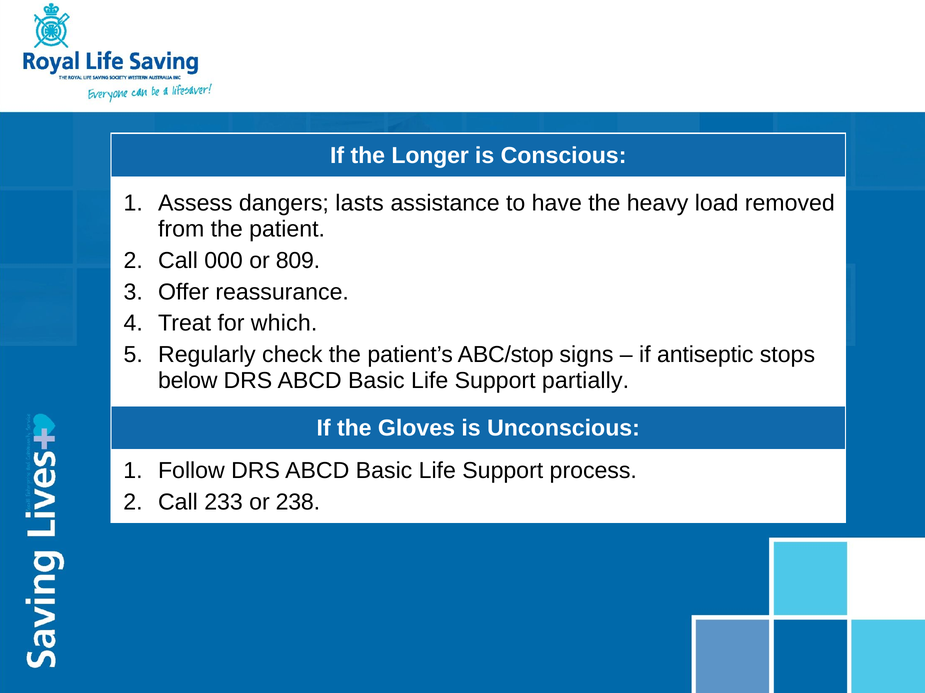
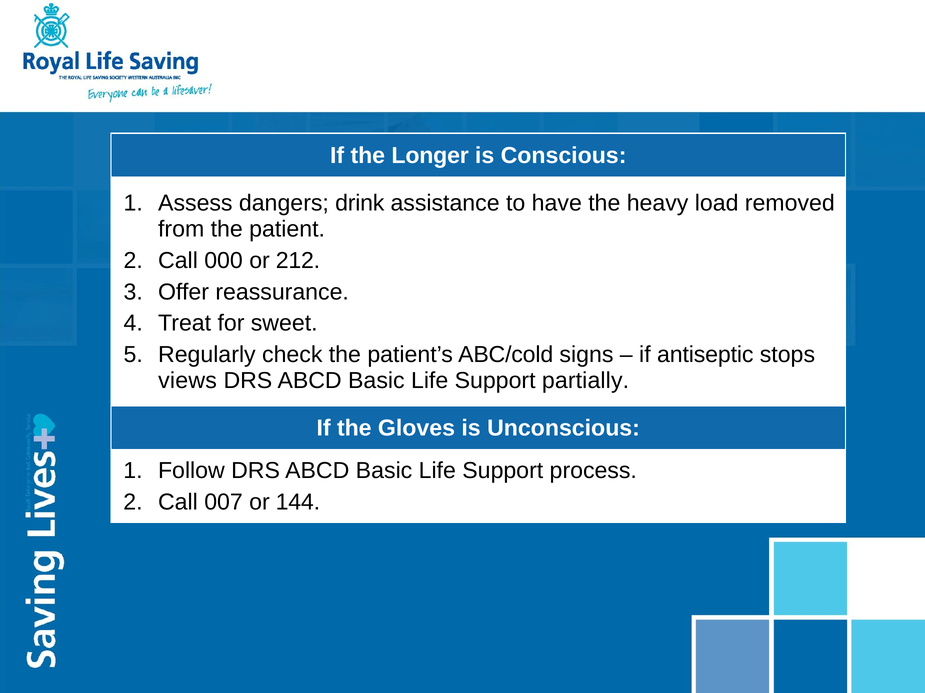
lasts: lasts -> drink
809: 809 -> 212
which: which -> sweet
ABC/stop: ABC/stop -> ABC/cold
below: below -> views
233: 233 -> 007
238: 238 -> 144
